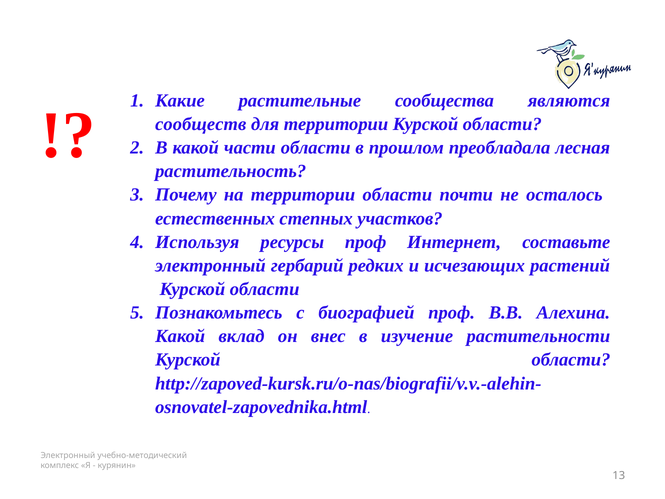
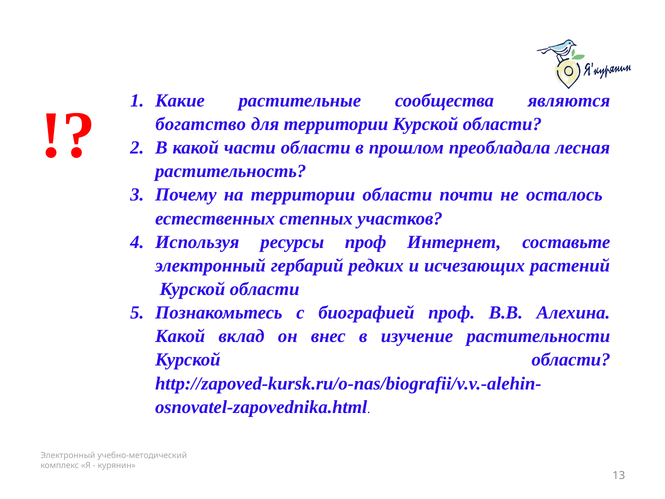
сообществ: сообществ -> богатство
